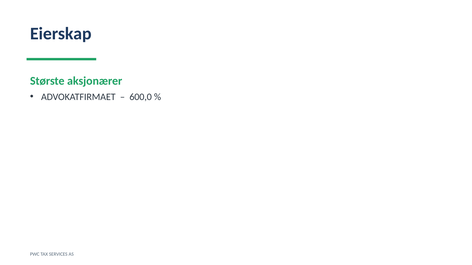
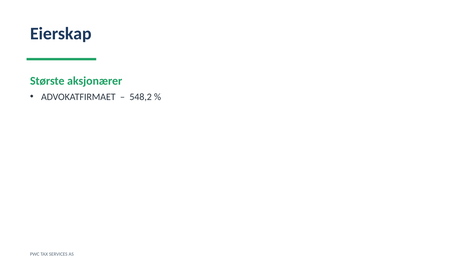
600,0: 600,0 -> 548,2
